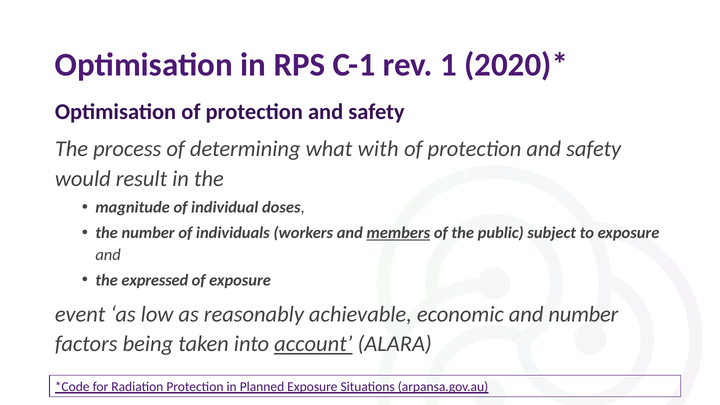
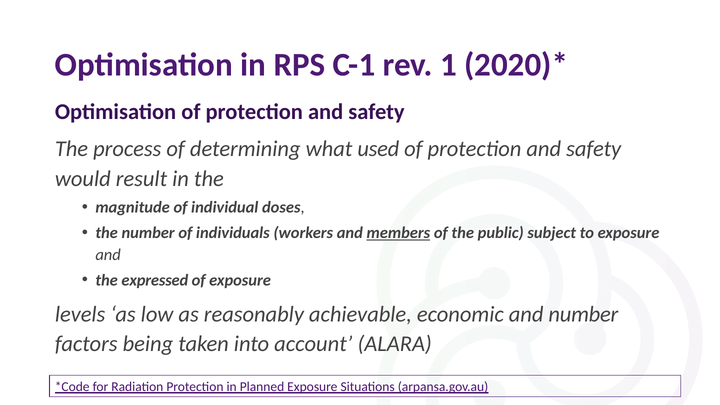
with: with -> used
event: event -> levels
account underline: present -> none
